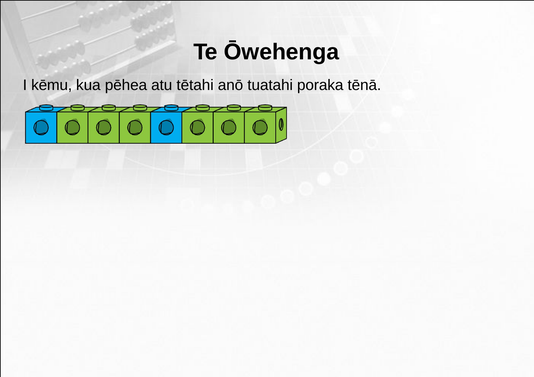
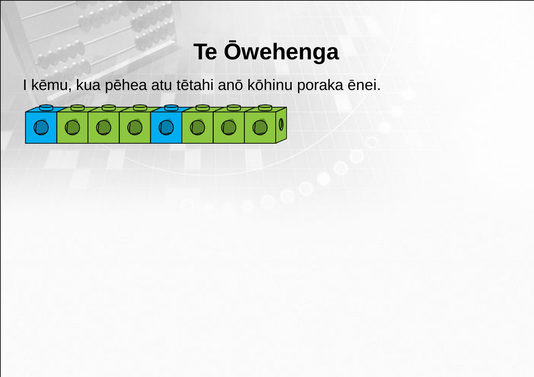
tuatahi: tuatahi -> kōhinu
tēnā: tēnā -> ēnei
